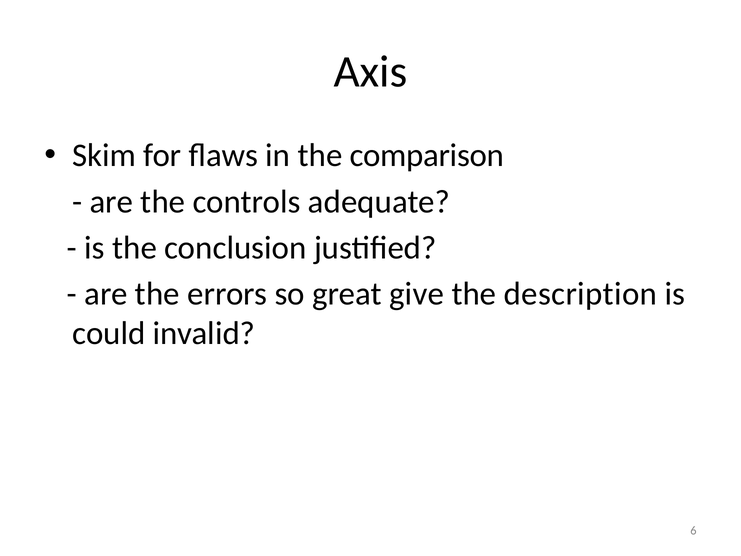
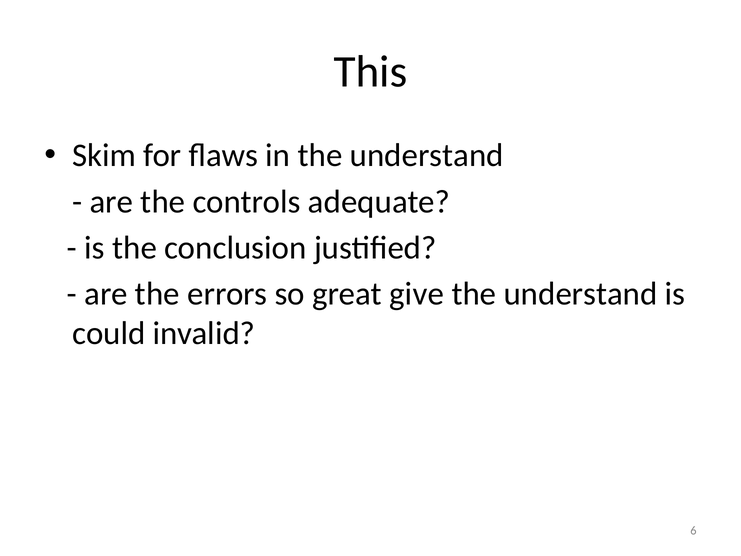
Axis: Axis -> This
in the comparison: comparison -> understand
description at (580, 294): description -> understand
